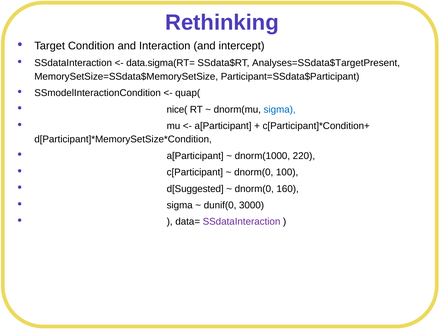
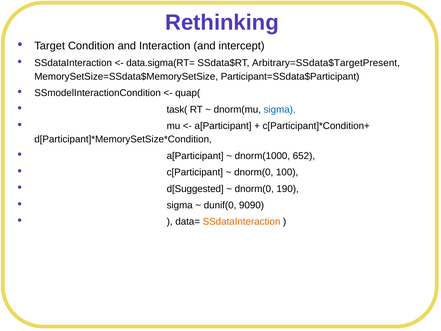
Analyses=SSdata$TargetPresent: Analyses=SSdata$TargetPresent -> Arbitrary=SSdata$TargetPresent
nice(: nice( -> task(
220: 220 -> 652
160: 160 -> 190
3000: 3000 -> 9090
SSdataInteraction at (242, 222) colour: purple -> orange
